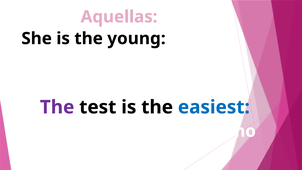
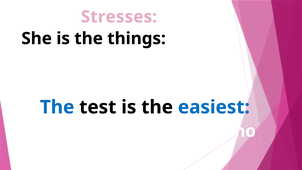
Aquellas: Aquellas -> Stresses
young: young -> things
The at (57, 107) colour: purple -> blue
